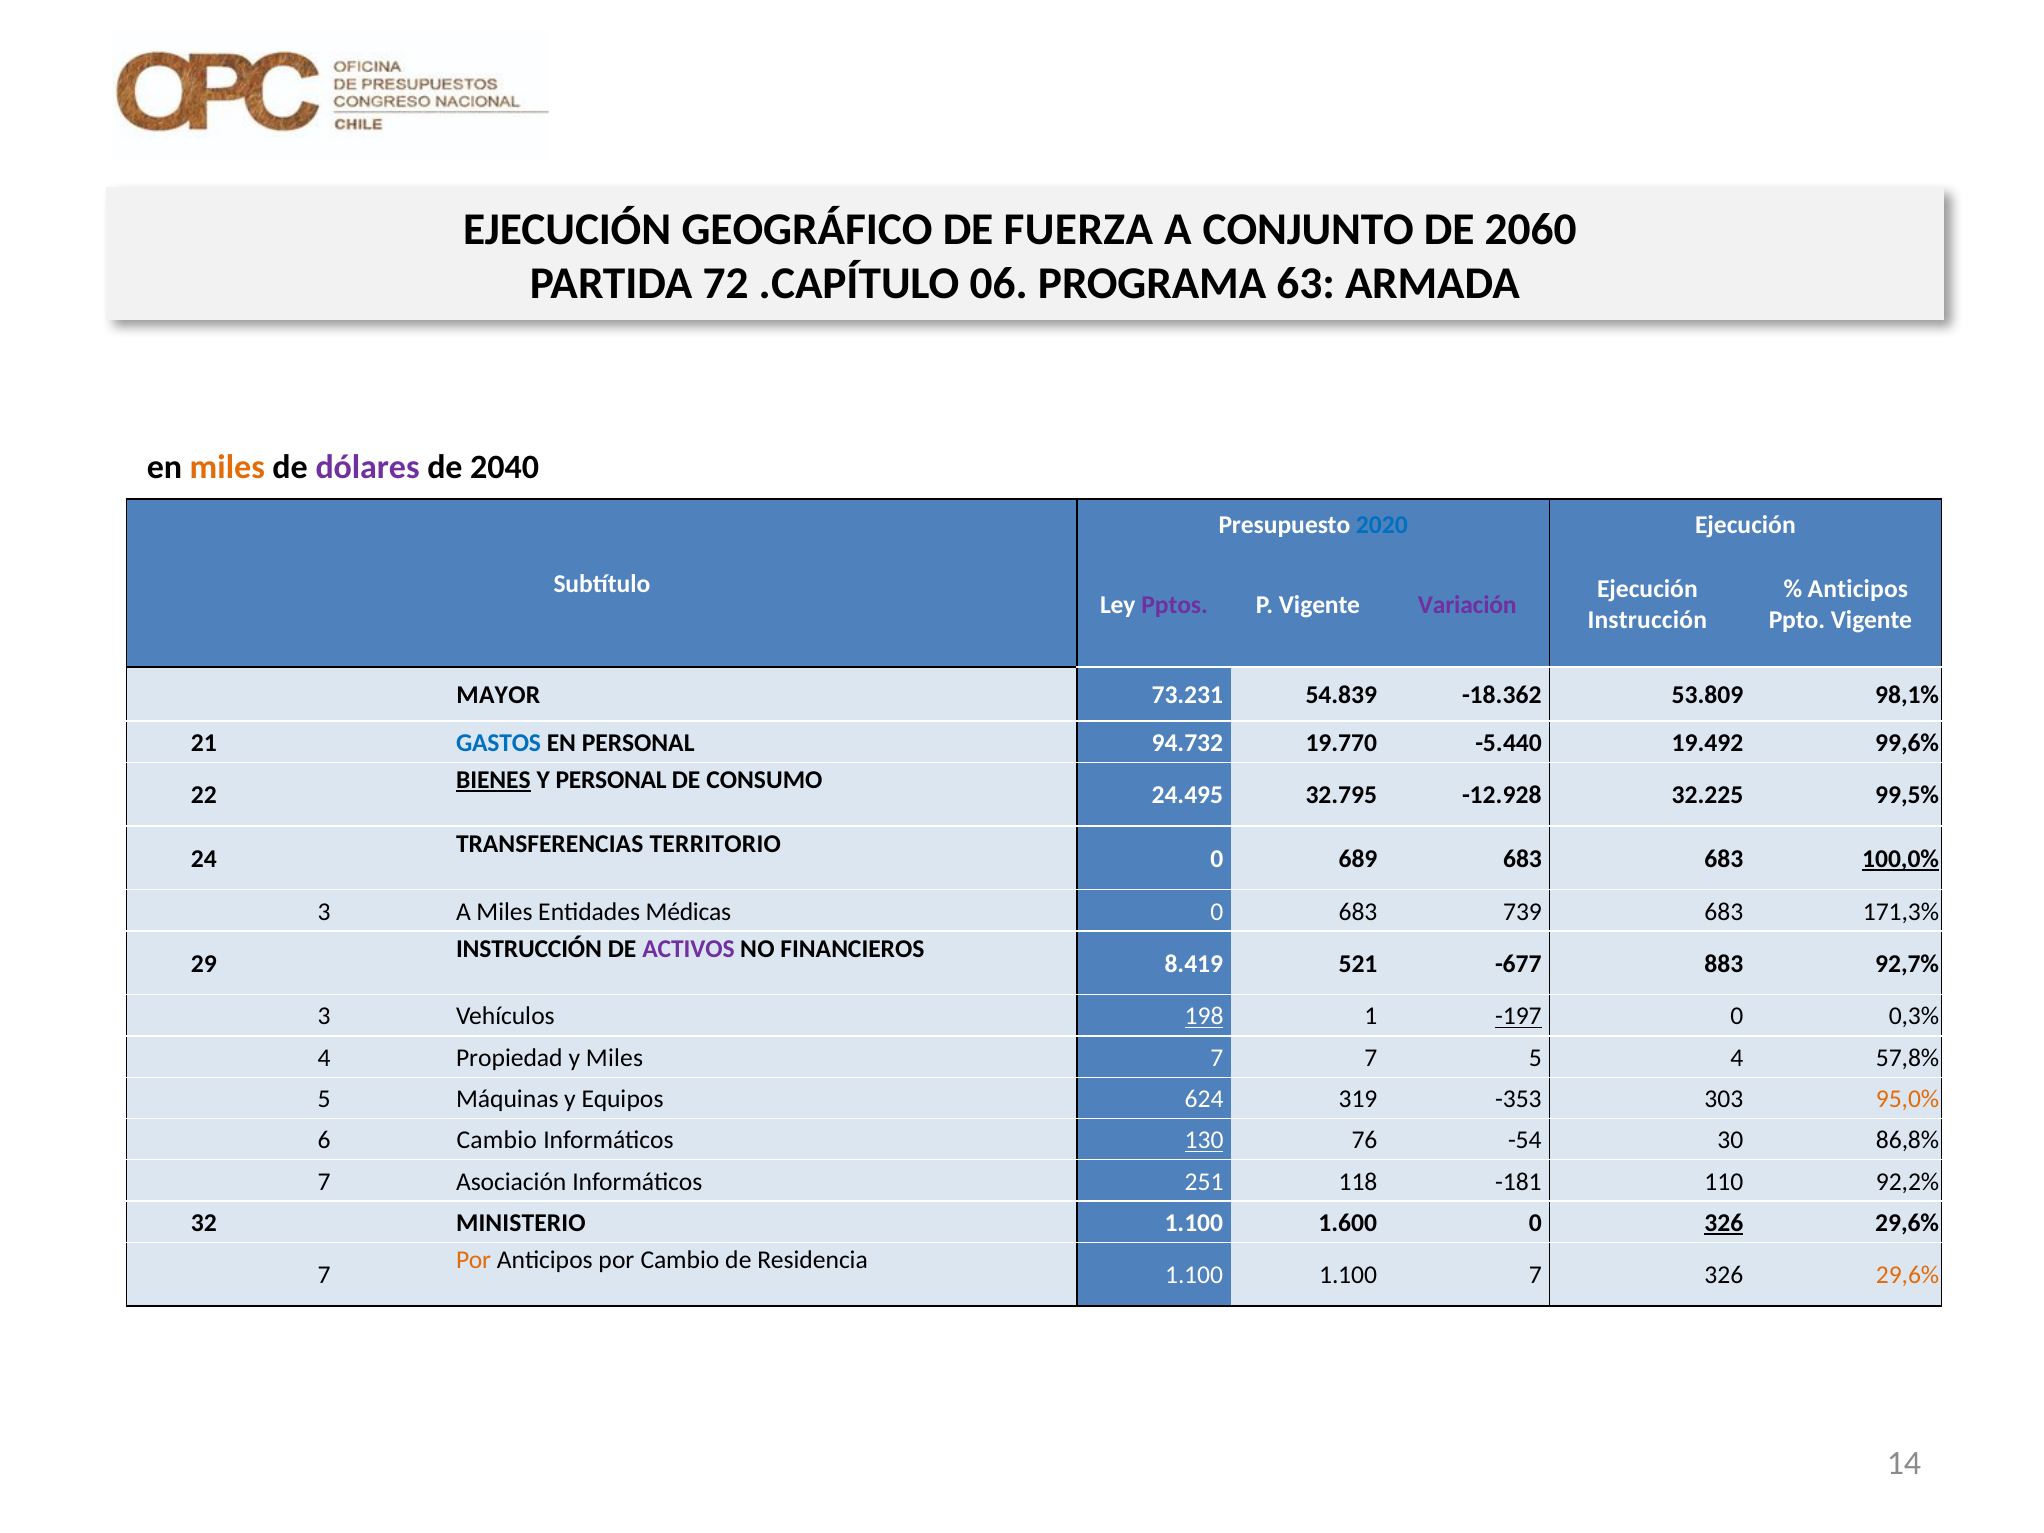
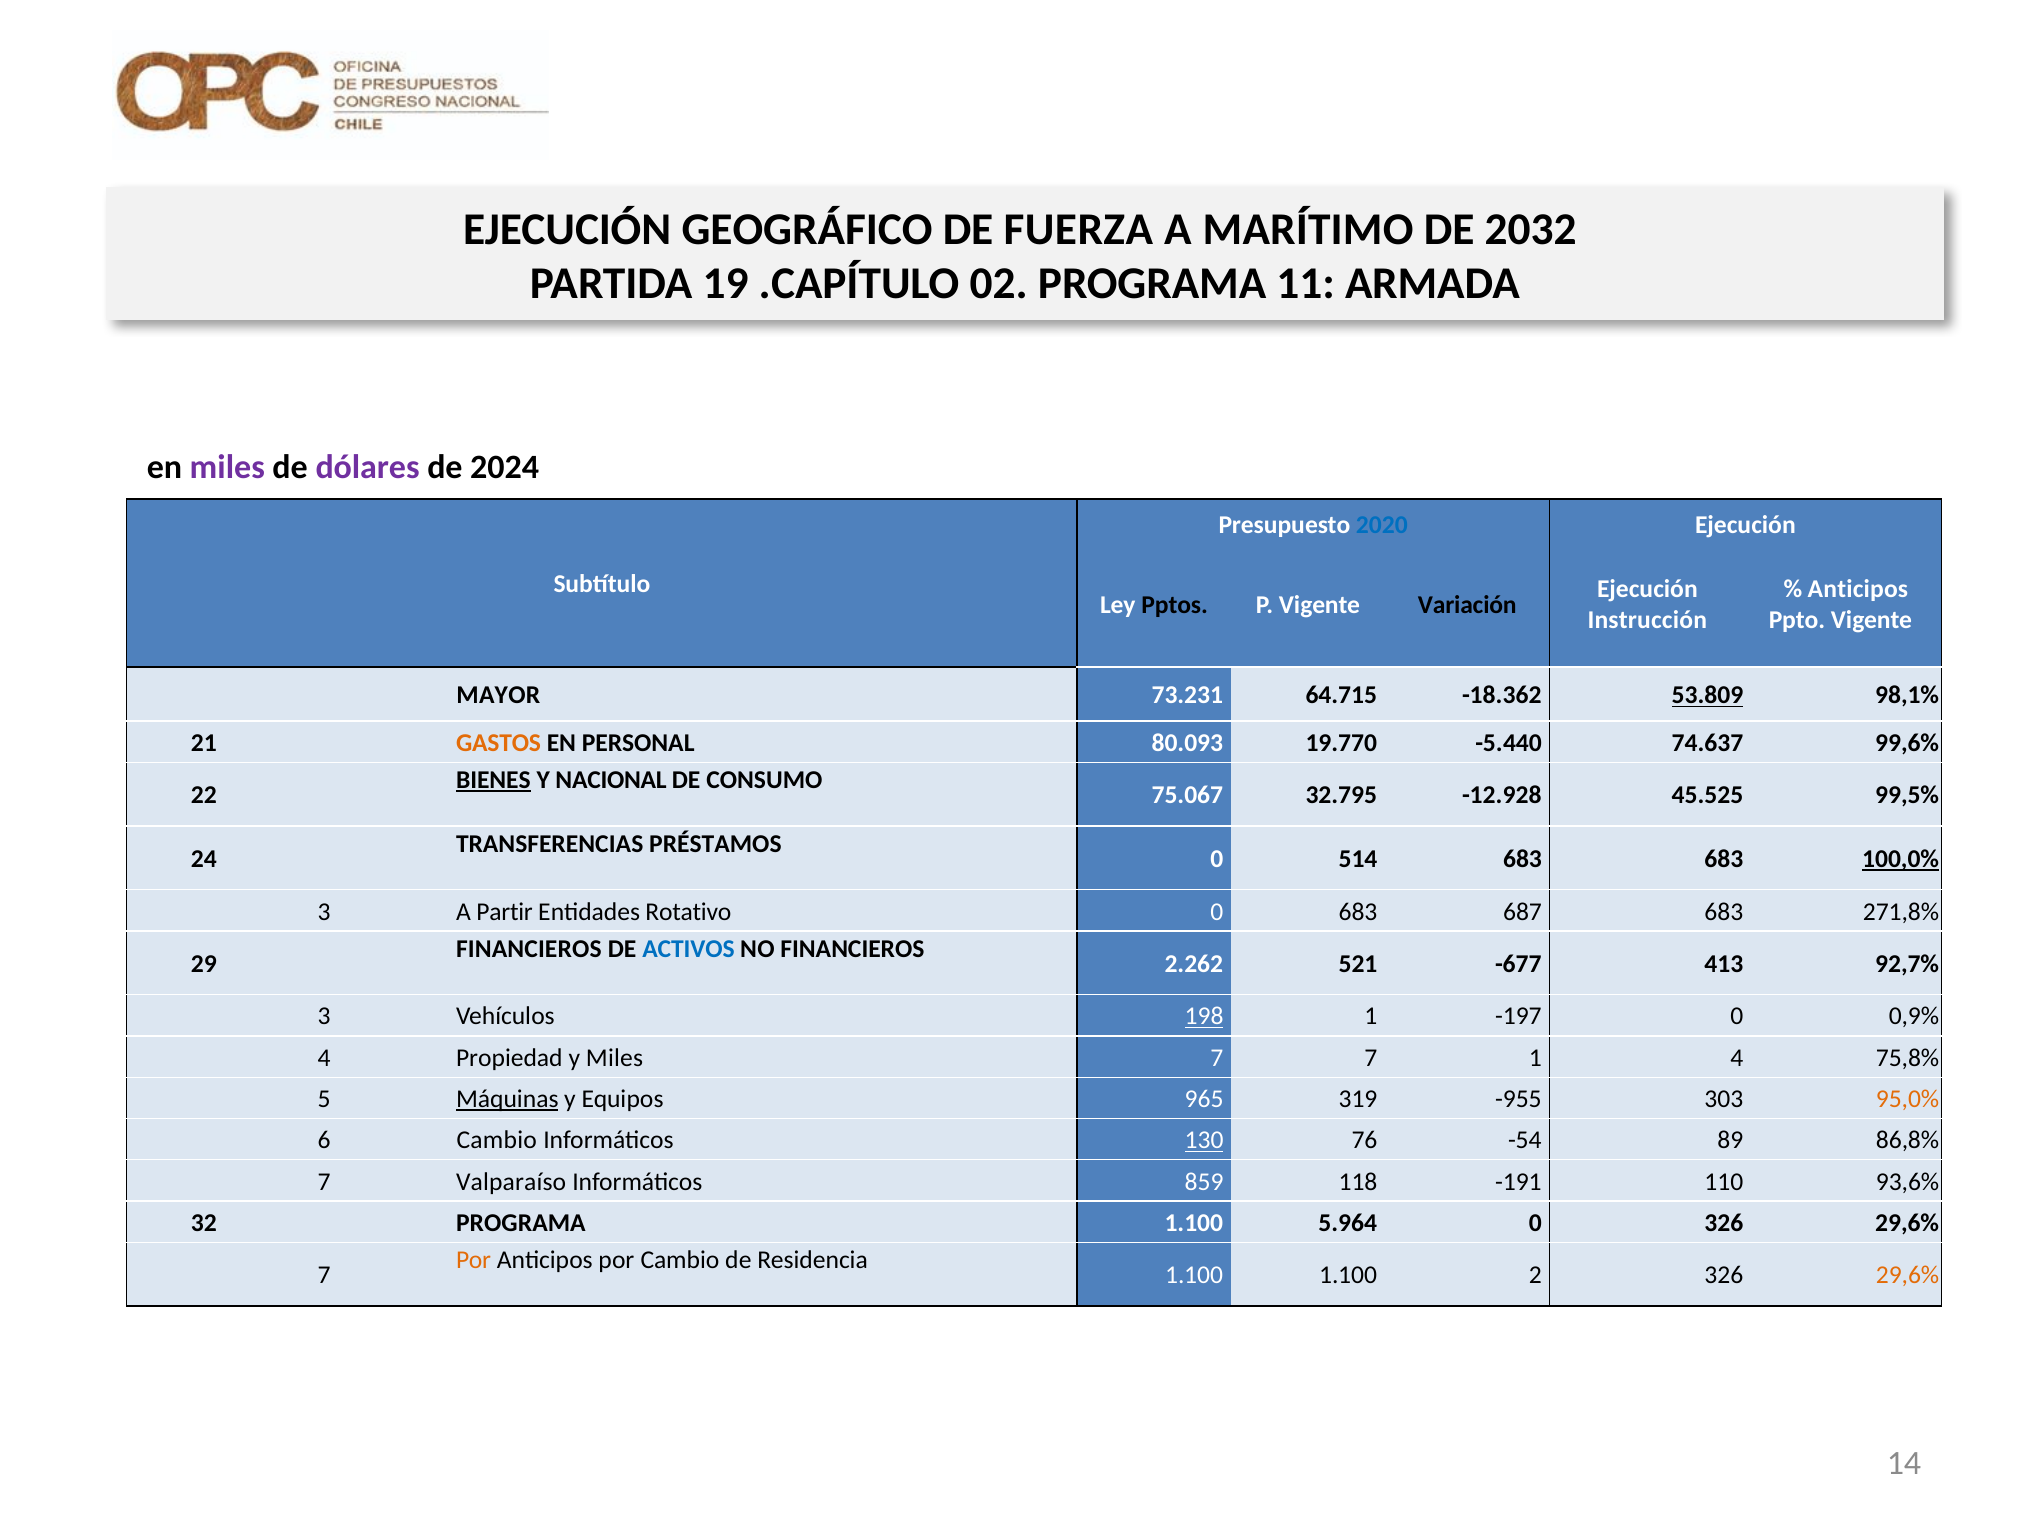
CONJUNTO: CONJUNTO -> MARÍTIMO
2060: 2060 -> 2032
72: 72 -> 19
06: 06 -> 02
63: 63 -> 11
miles at (227, 467) colour: orange -> purple
2040: 2040 -> 2024
Pptos colour: purple -> black
Variación colour: purple -> black
54.839: 54.839 -> 64.715
53.809 underline: none -> present
GASTOS colour: blue -> orange
94.732: 94.732 -> 80.093
19.492: 19.492 -> 74.637
Y PERSONAL: PERSONAL -> NACIONAL
24.495: 24.495 -> 75.067
32.225: 32.225 -> 45.525
TERRITORIO: TERRITORIO -> PRÉSTAMOS
689: 689 -> 514
A Miles: Miles -> Partir
Médicas: Médicas -> Rotativo
739: 739 -> 687
171,3%: 171,3% -> 271,8%
INSTRUCCIÓN at (529, 949): INSTRUCCIÓN -> FINANCIEROS
ACTIVOS colour: purple -> blue
8.419: 8.419 -> 2.262
883: 883 -> 413
-197 underline: present -> none
0,3%: 0,3% -> 0,9%
7 5: 5 -> 1
57,8%: 57,8% -> 75,8%
Máquinas underline: none -> present
624: 624 -> 965
-353: -353 -> -955
30: 30 -> 89
Asociación: Asociación -> Valparaíso
251: 251 -> 859
-181: -181 -> -191
92,2%: 92,2% -> 93,6%
32 MINISTERIO: MINISTERIO -> PROGRAMA
1.600: 1.600 -> 5.964
326 at (1724, 1223) underline: present -> none
1.100 7: 7 -> 2
